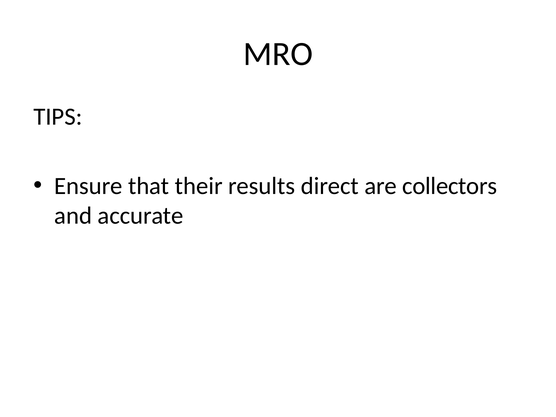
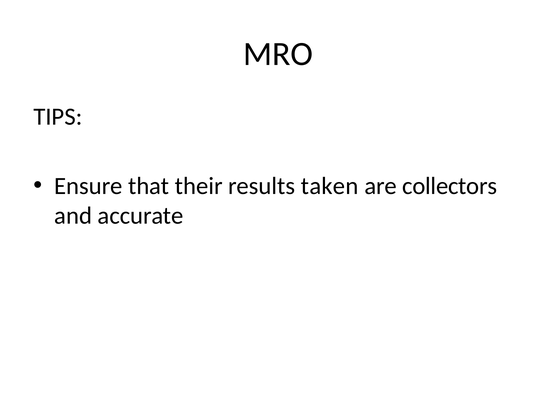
direct: direct -> taken
